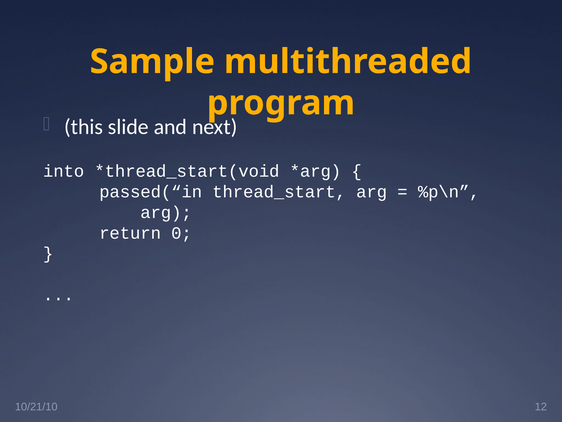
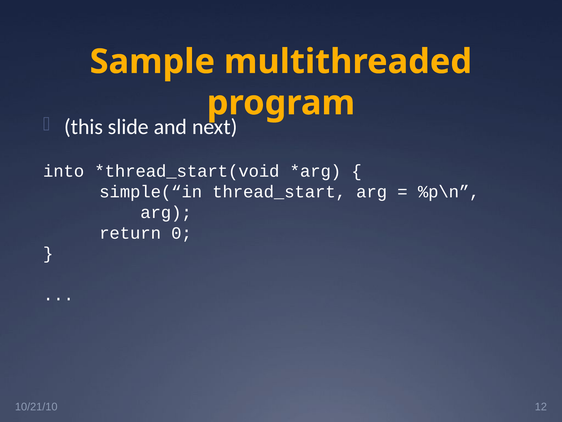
passed(“in: passed(“in -> simple(“in
